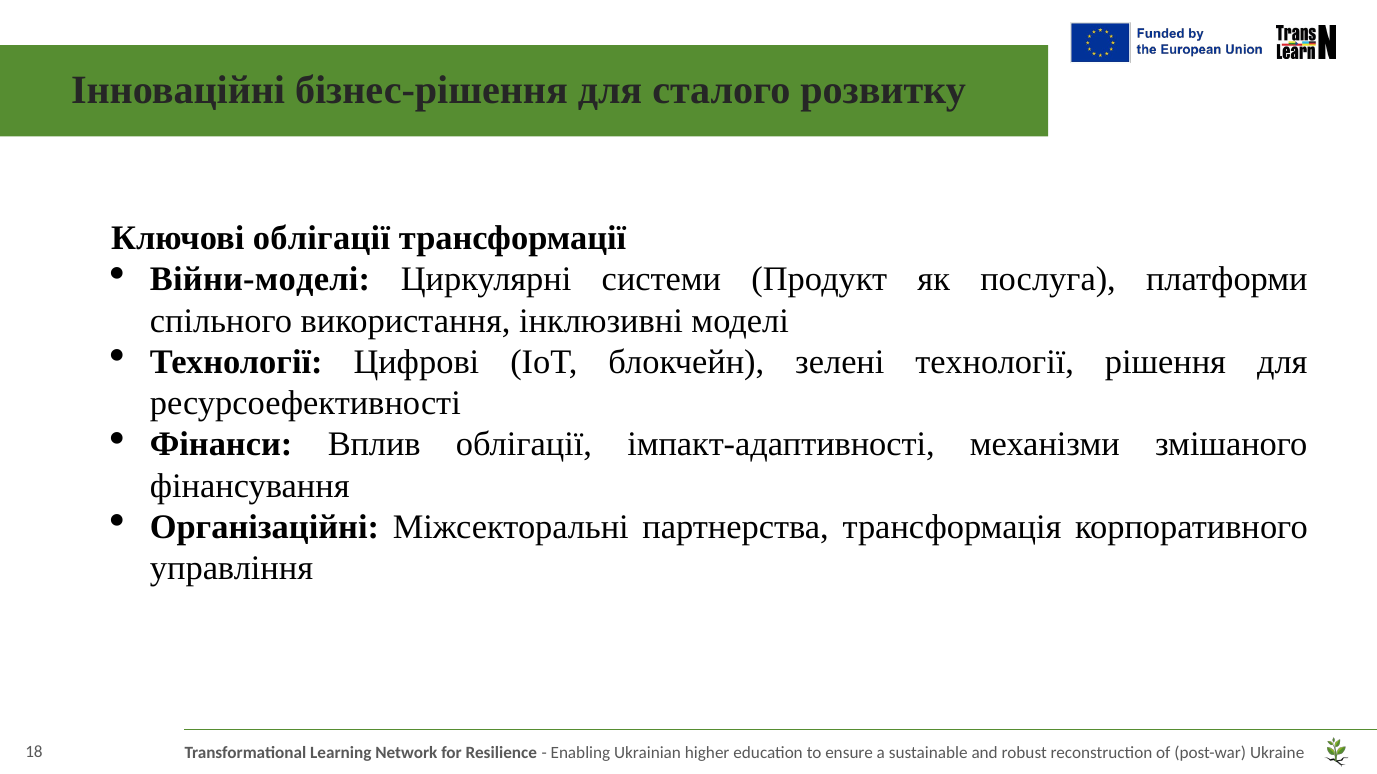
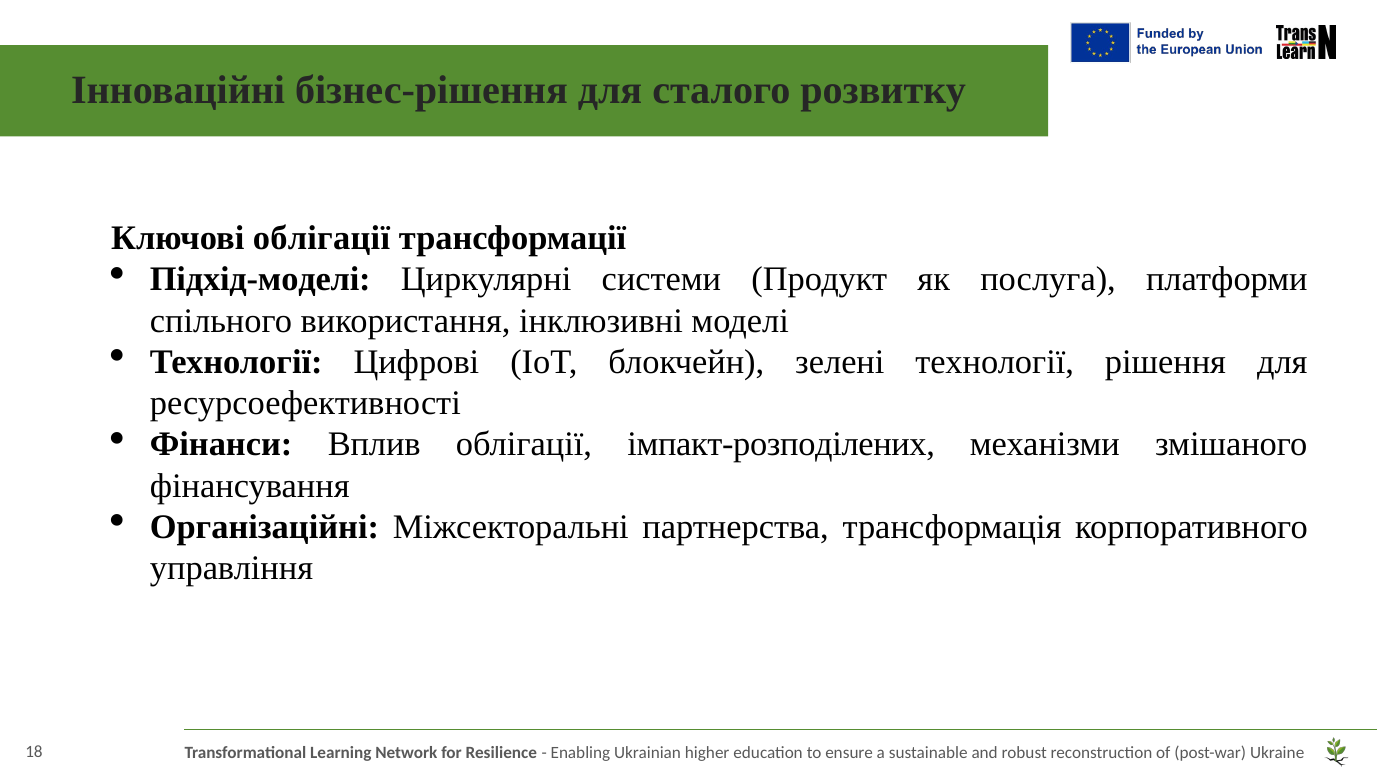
Війни-моделі: Війни-моделі -> Підхід-моделі
імпакт-адаптивності: імпакт-адаптивності -> імпакт-розподілених
